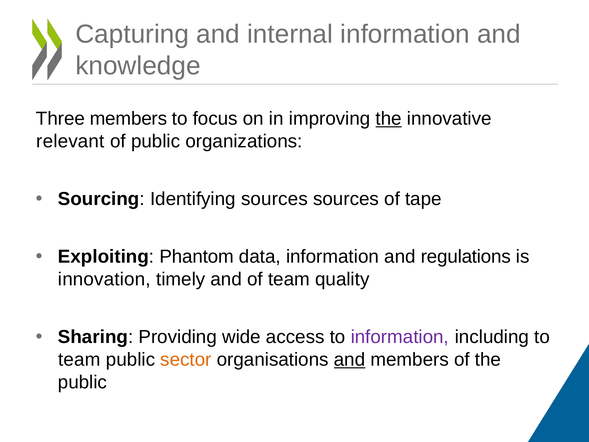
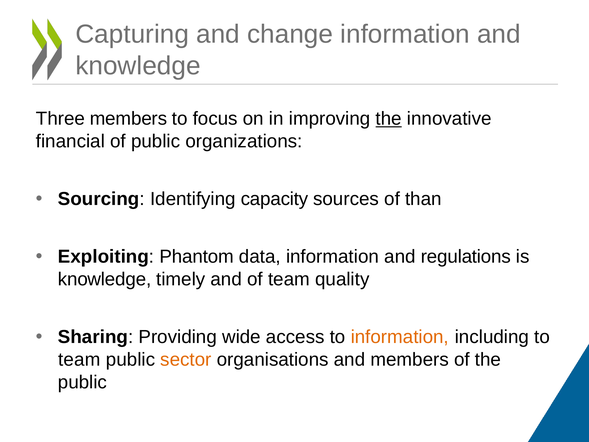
internal: internal -> change
relevant: relevant -> financial
Identifying sources: sources -> capacity
tape: tape -> than
innovation at (104, 279): innovation -> knowledge
information at (400, 337) colour: purple -> orange
and at (350, 359) underline: present -> none
